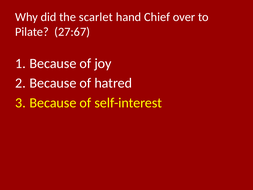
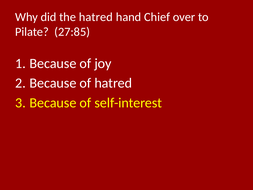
the scarlet: scarlet -> hatred
27:67: 27:67 -> 27:85
